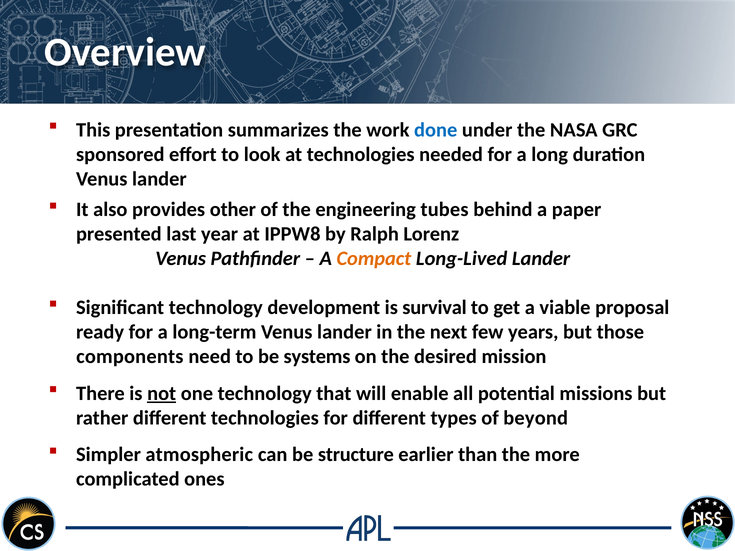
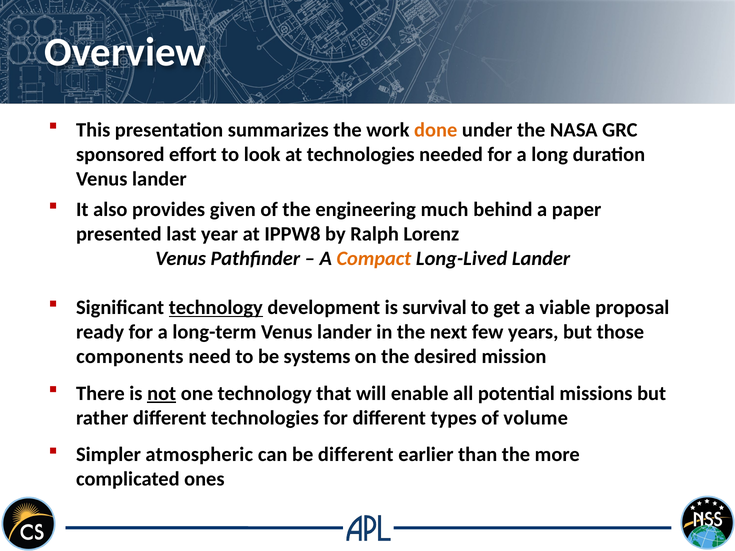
done colour: blue -> orange
other: other -> given
tubes: tubes -> much
technology at (216, 308) underline: none -> present
beyond: beyond -> volume
be structure: structure -> different
